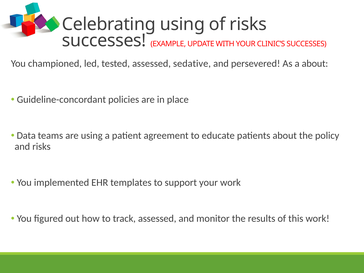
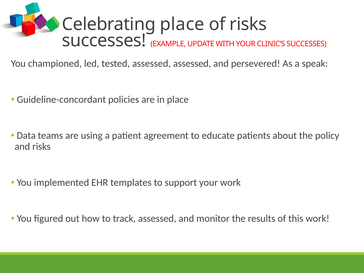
Celebrating using: using -> place
assessed sedative: sedative -> assessed
a about: about -> speak
